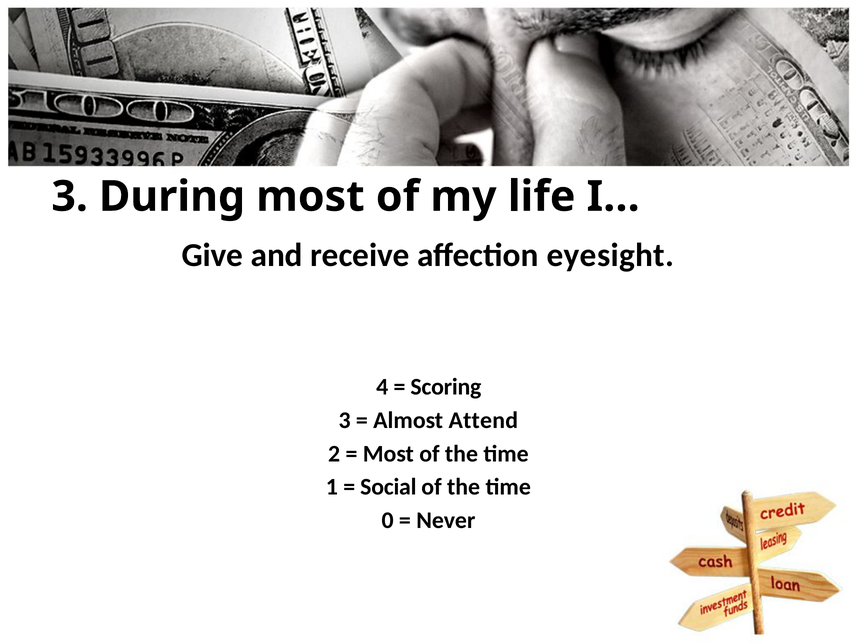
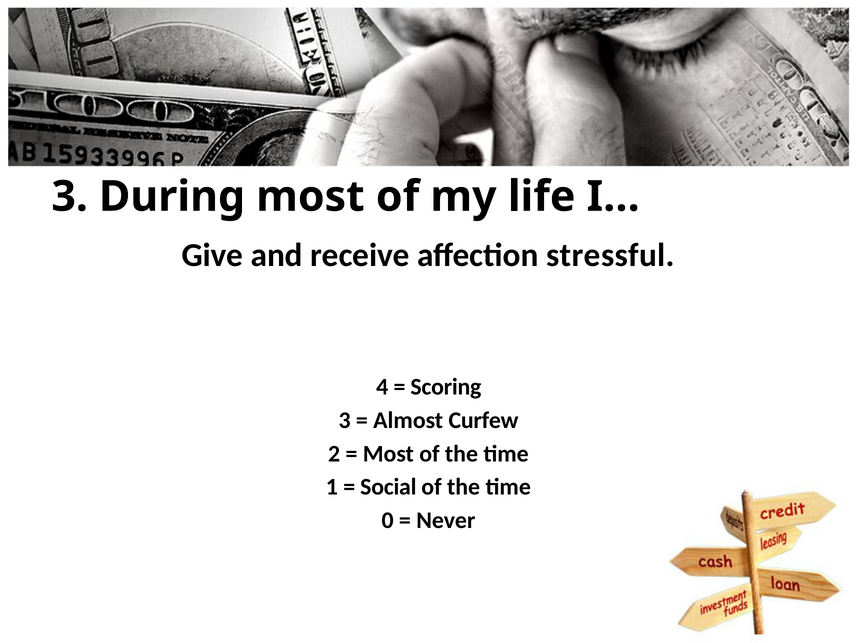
eyesight: eyesight -> stressful
Attend: Attend -> Curfew
